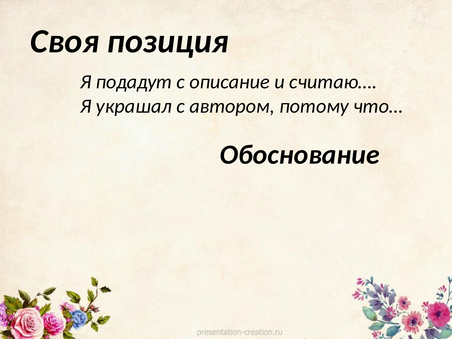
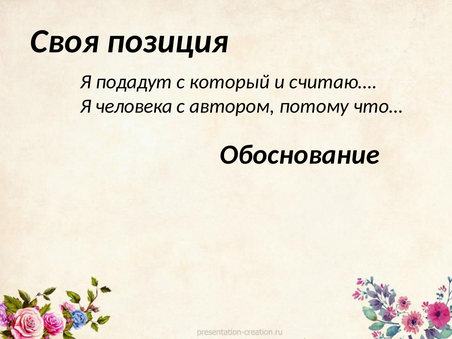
описание: описание -> который
украшал: украшал -> человека
